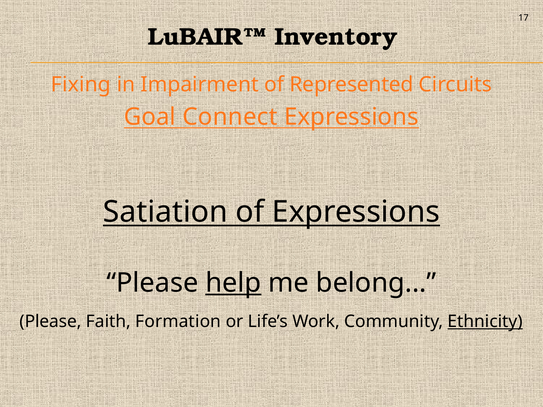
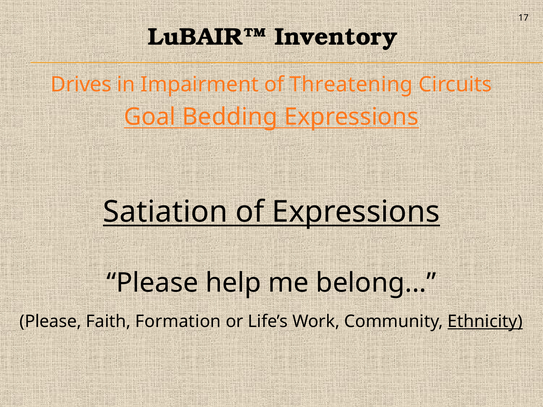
Fixing: Fixing -> Drives
Represented: Represented -> Threatening
Connect: Connect -> Bedding
help underline: present -> none
